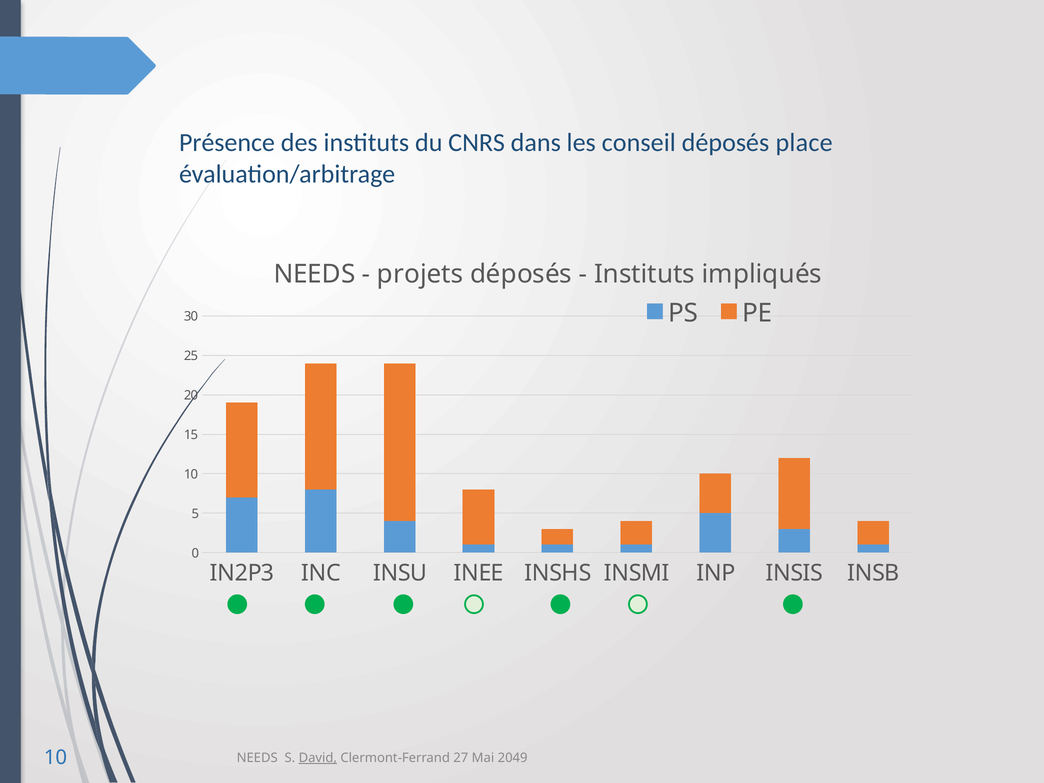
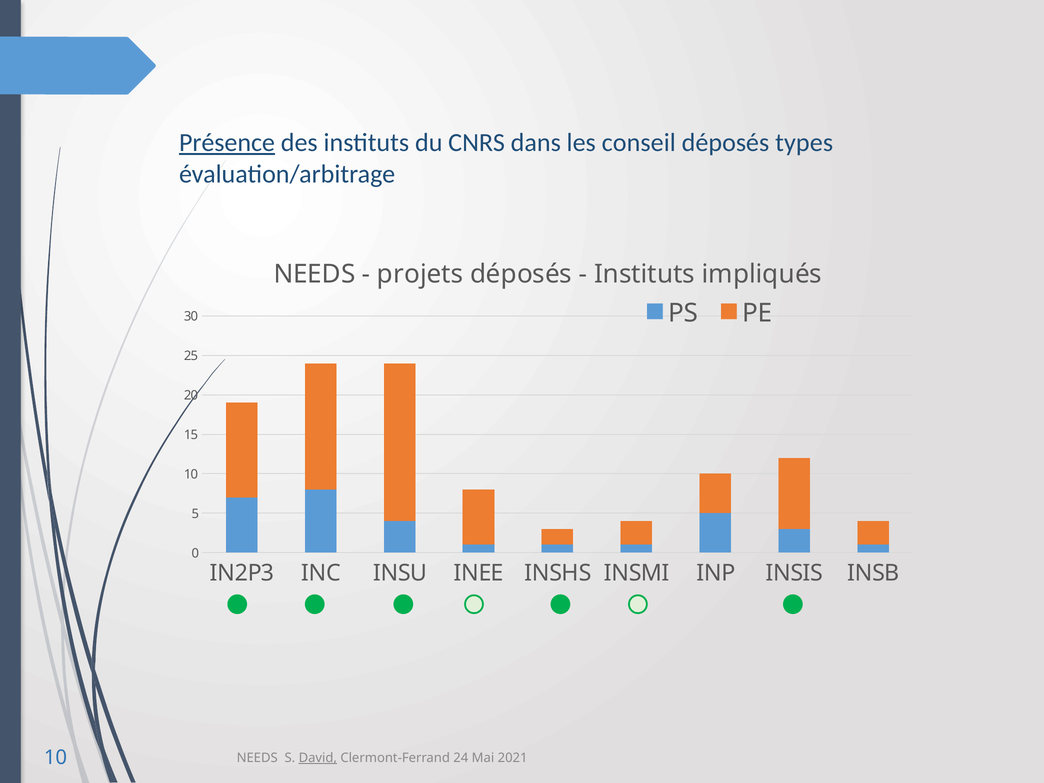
Présence underline: none -> present
place: place -> types
27: 27 -> 24
2049: 2049 -> 2021
